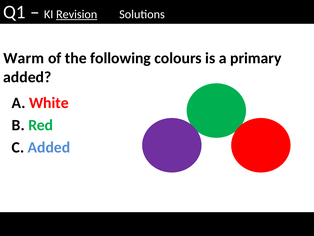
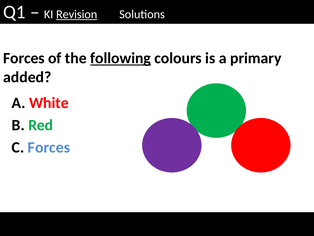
Warm at (24, 58): Warm -> Forces
following underline: none -> present
C Added: Added -> Forces
